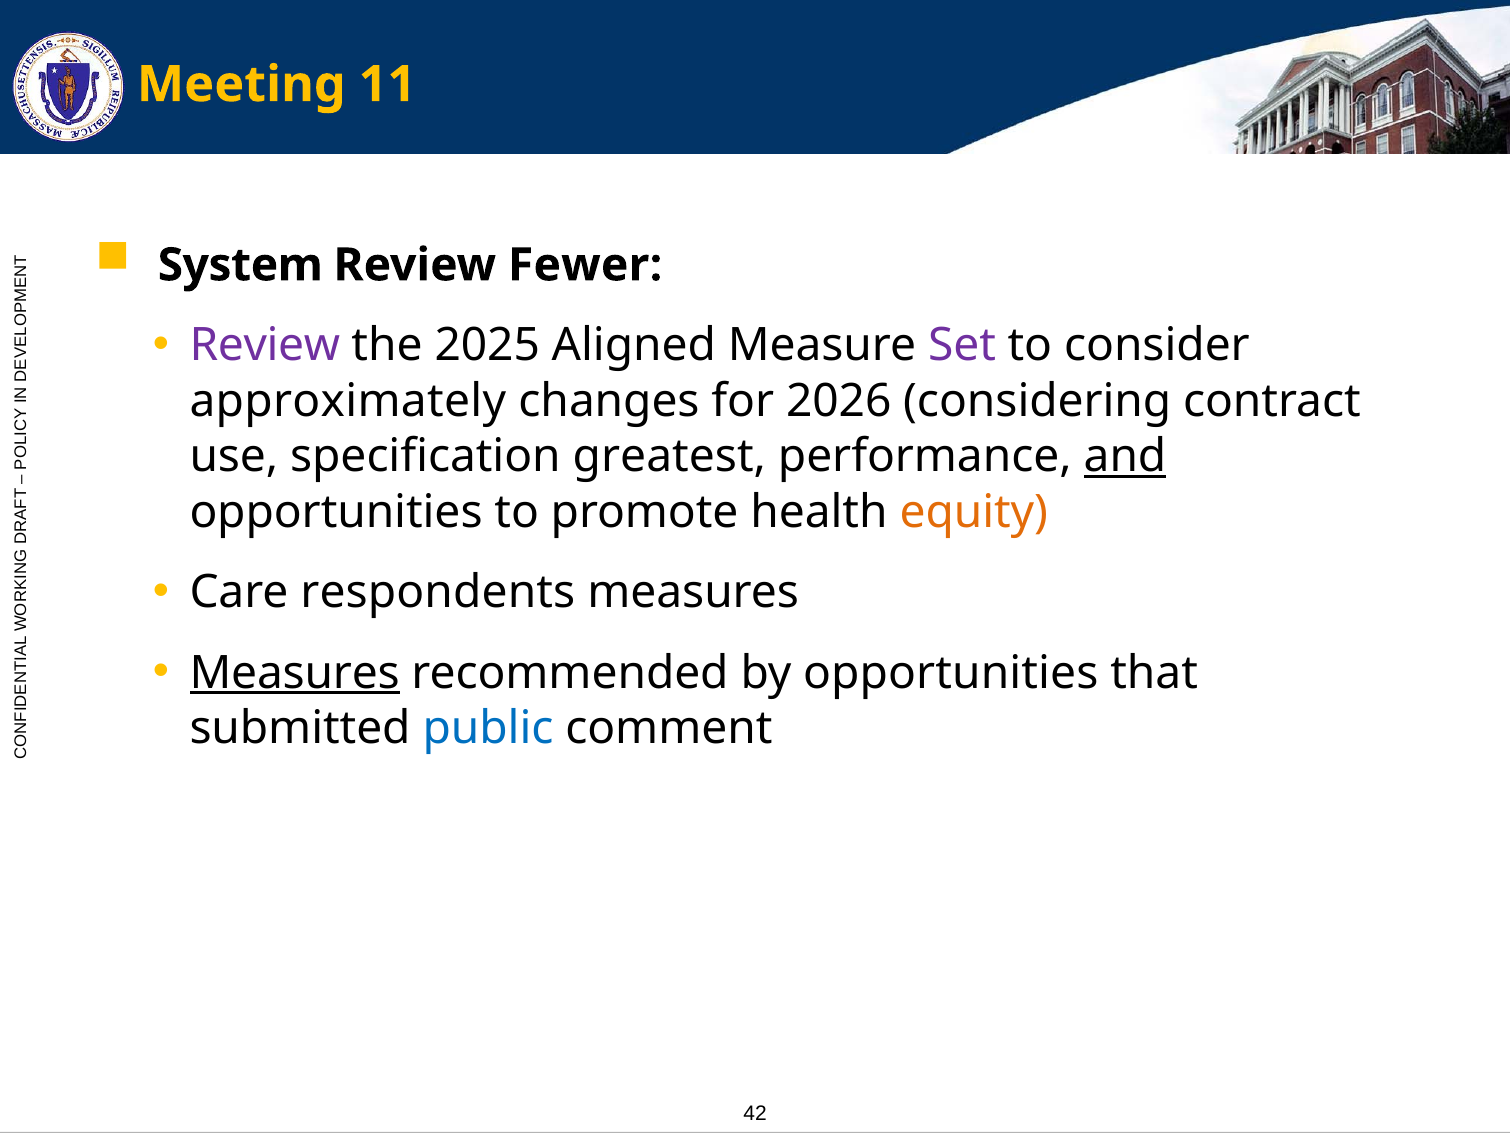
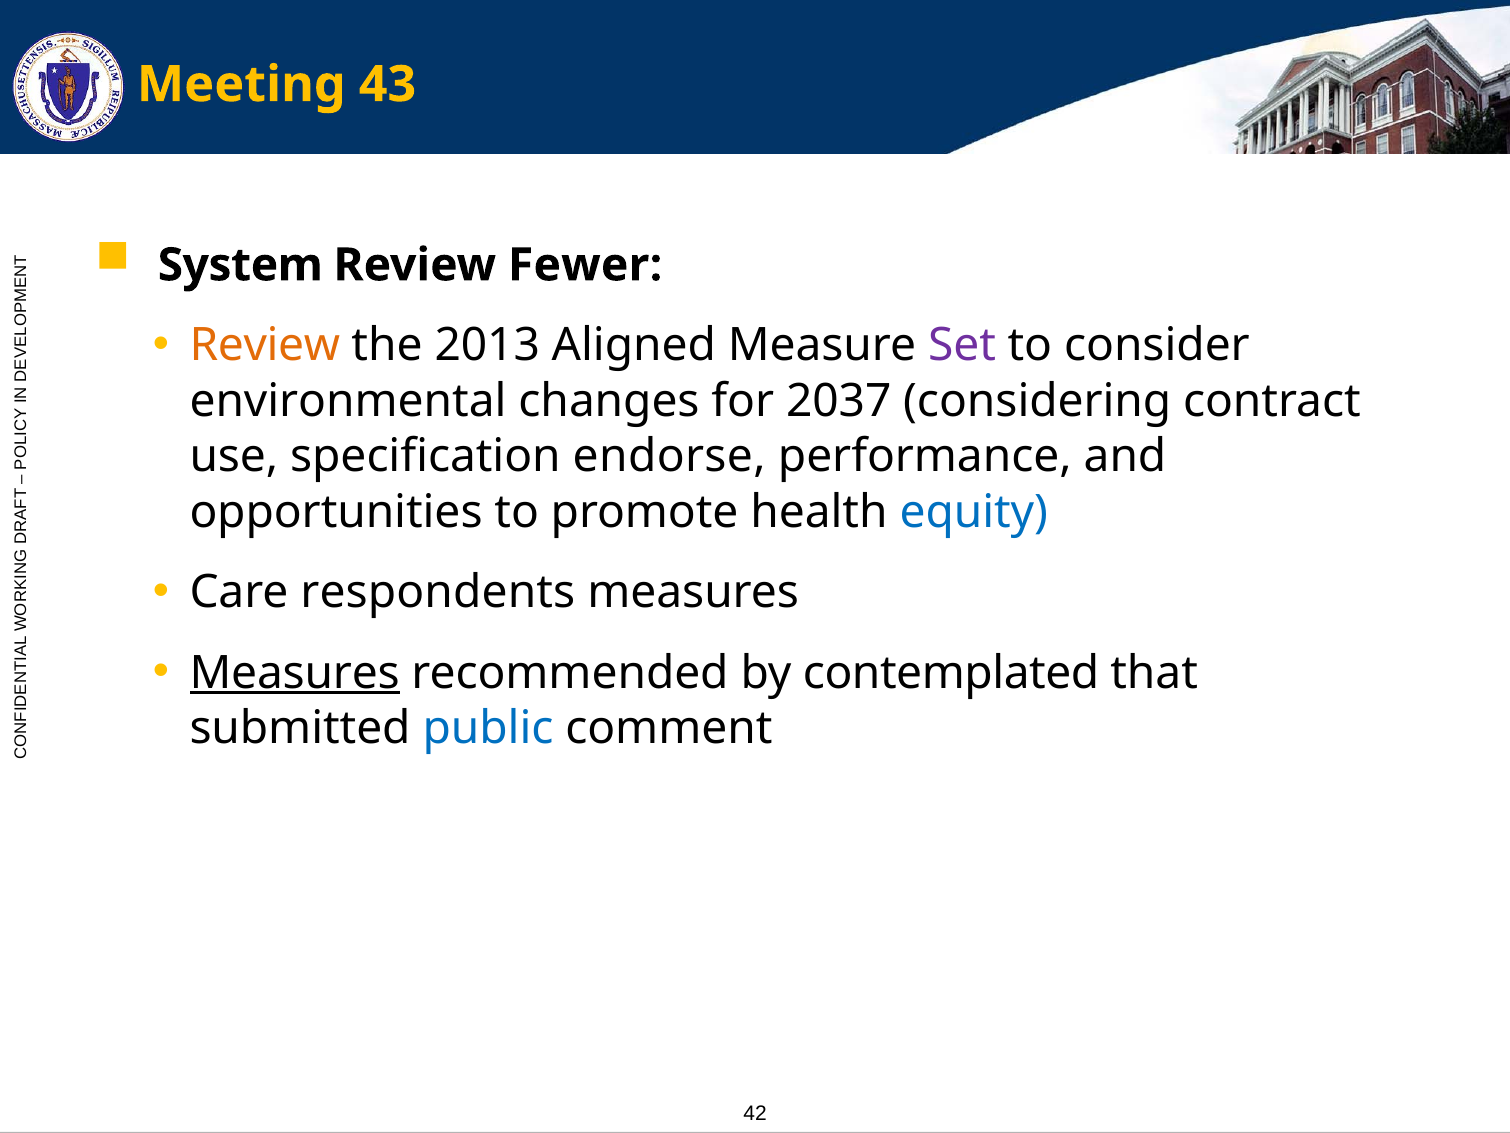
11: 11 -> 43
Review at (265, 346) colour: purple -> orange
2025: 2025 -> 2013
approximately: approximately -> environmental
2026: 2026 -> 2037
greatest: greatest -> endorse
and underline: present -> none
equity colour: orange -> blue
by opportunities: opportunities -> contemplated
